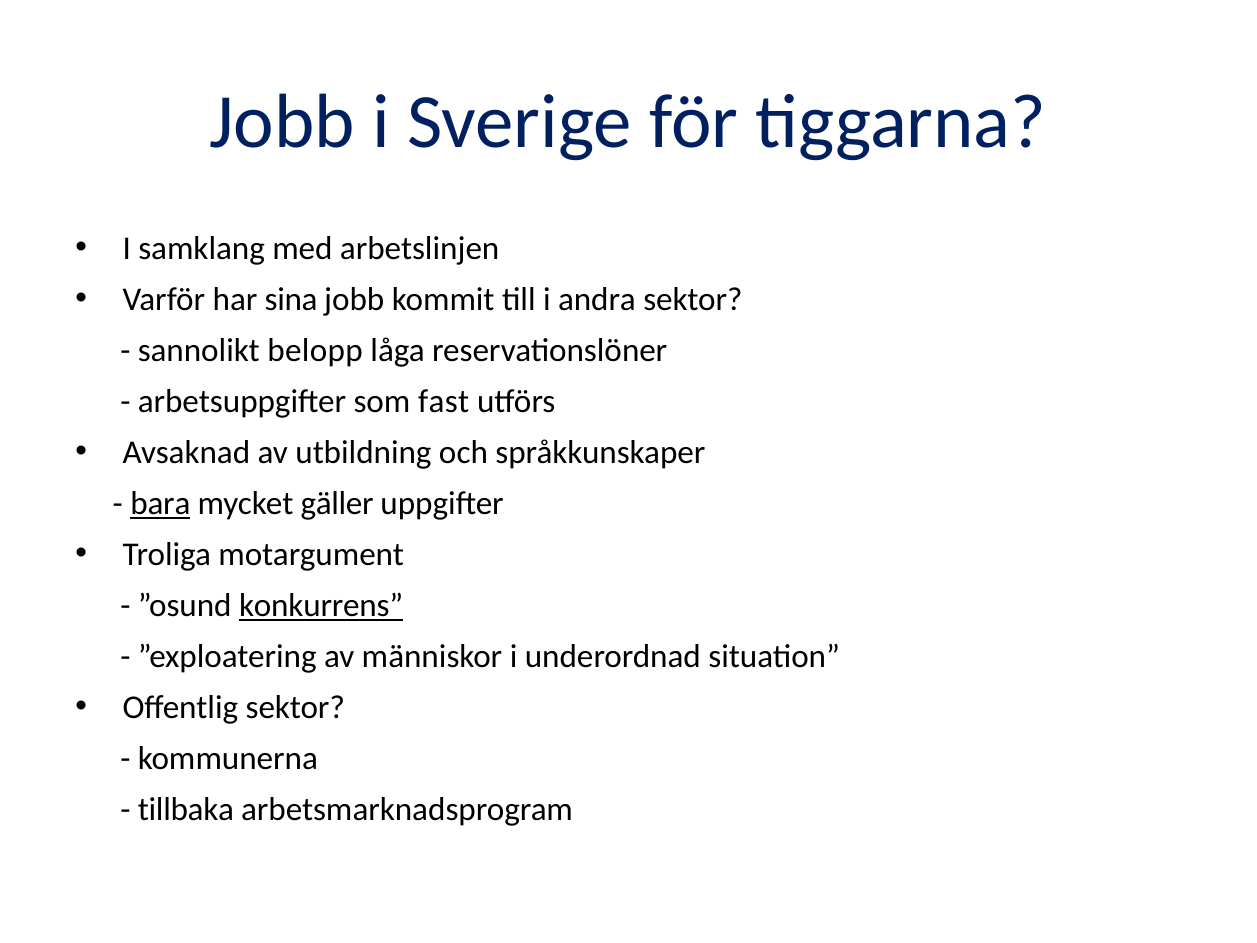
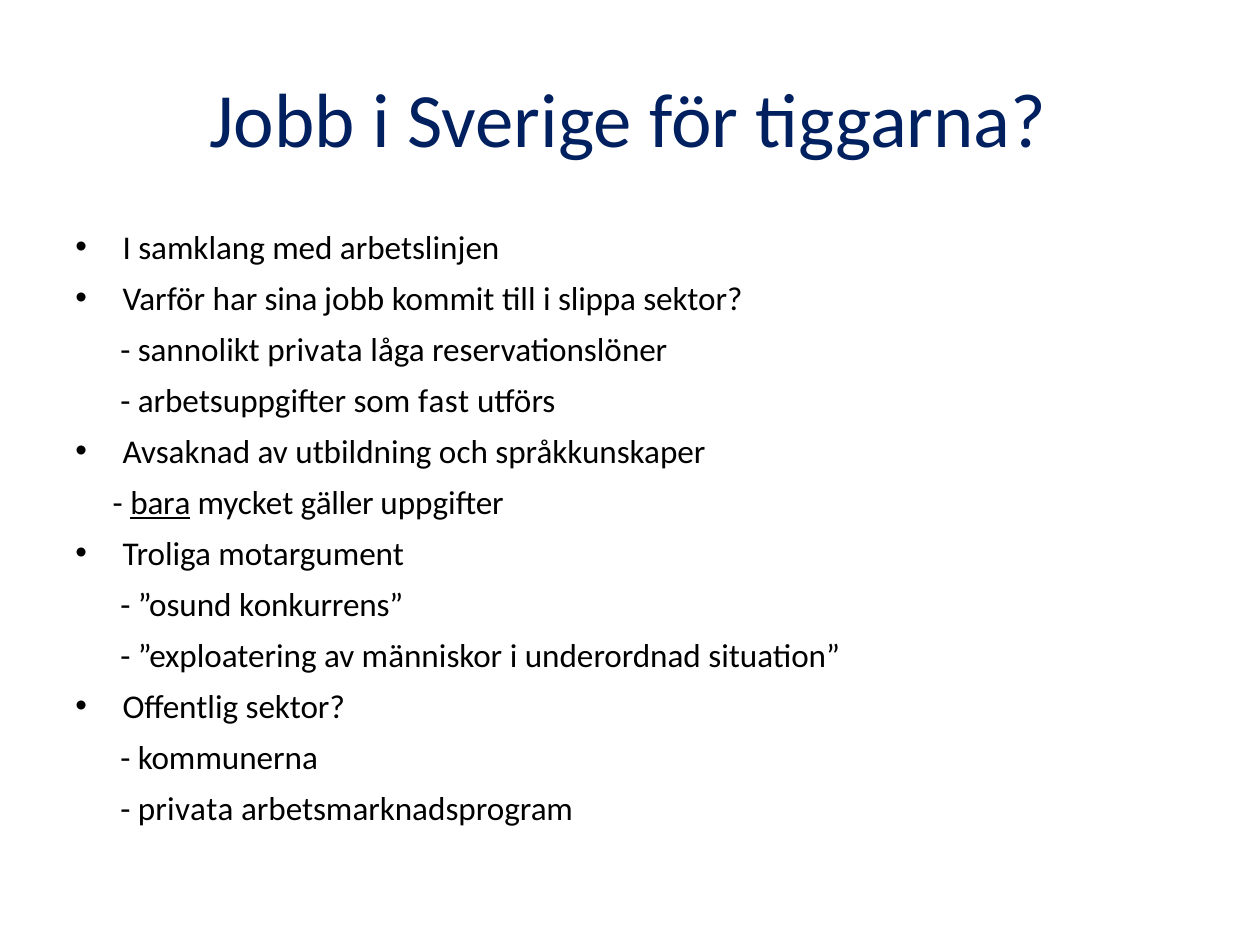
andra: andra -> slippa
sannolikt belopp: belopp -> privata
konkurrens underline: present -> none
tillbaka at (186, 809): tillbaka -> privata
